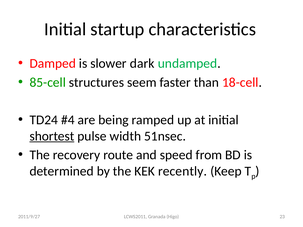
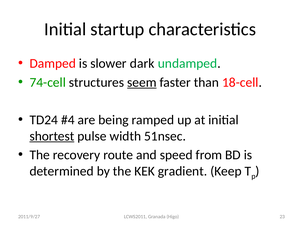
85-cell: 85-cell -> 74-cell
seem underline: none -> present
recently: recently -> gradient
